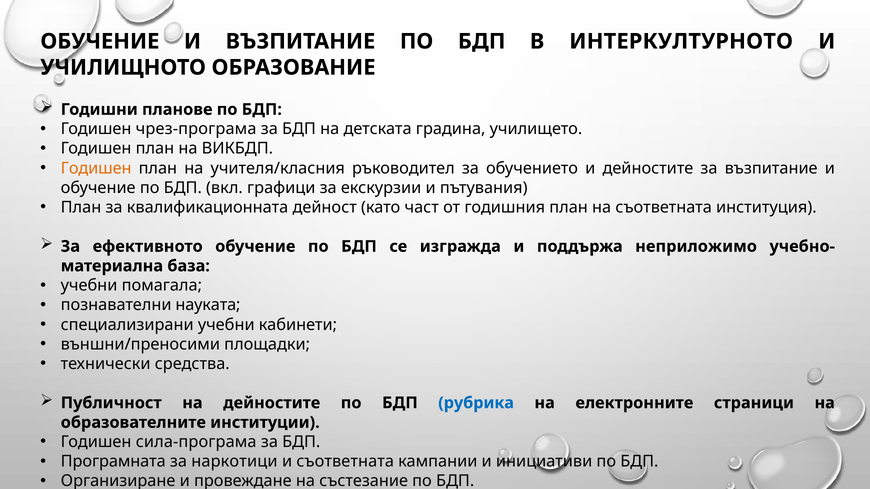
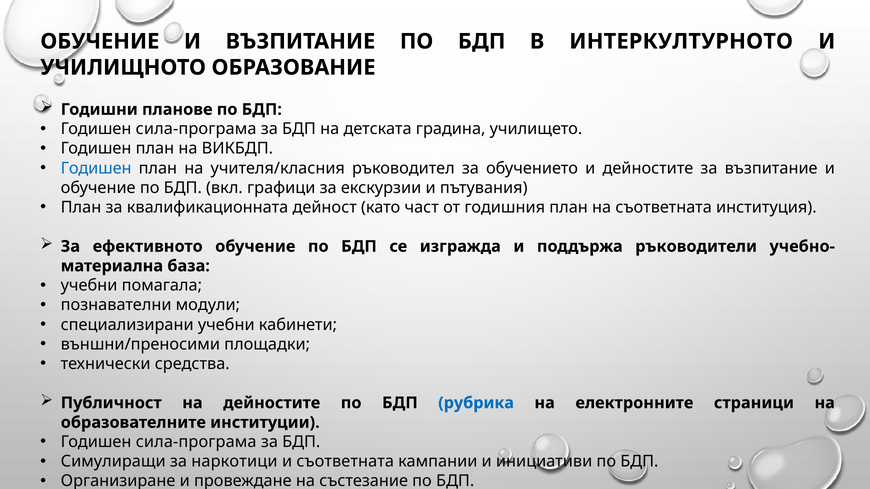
чрез-програма at (196, 129): чрез-програма -> сила-програма
Годишен at (96, 168) colour: orange -> blue
неприложимо: неприложимо -> ръководители
науката: науката -> модули
Програмната: Програмната -> Симулиращи
